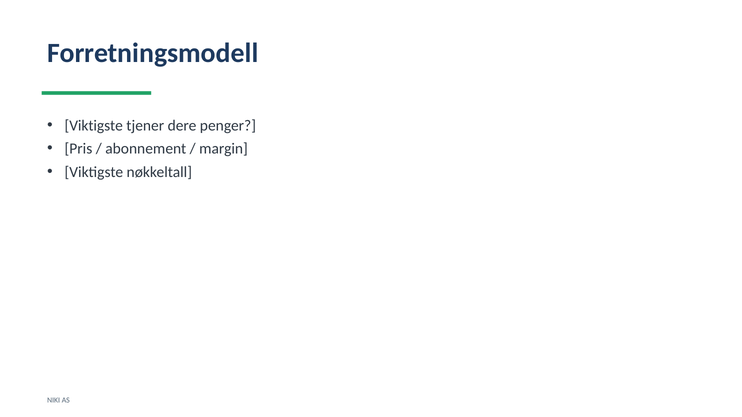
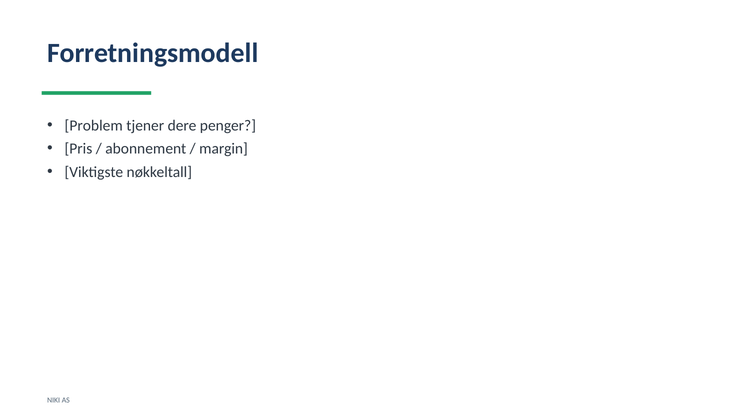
Viktigste at (94, 126): Viktigste -> Problem
